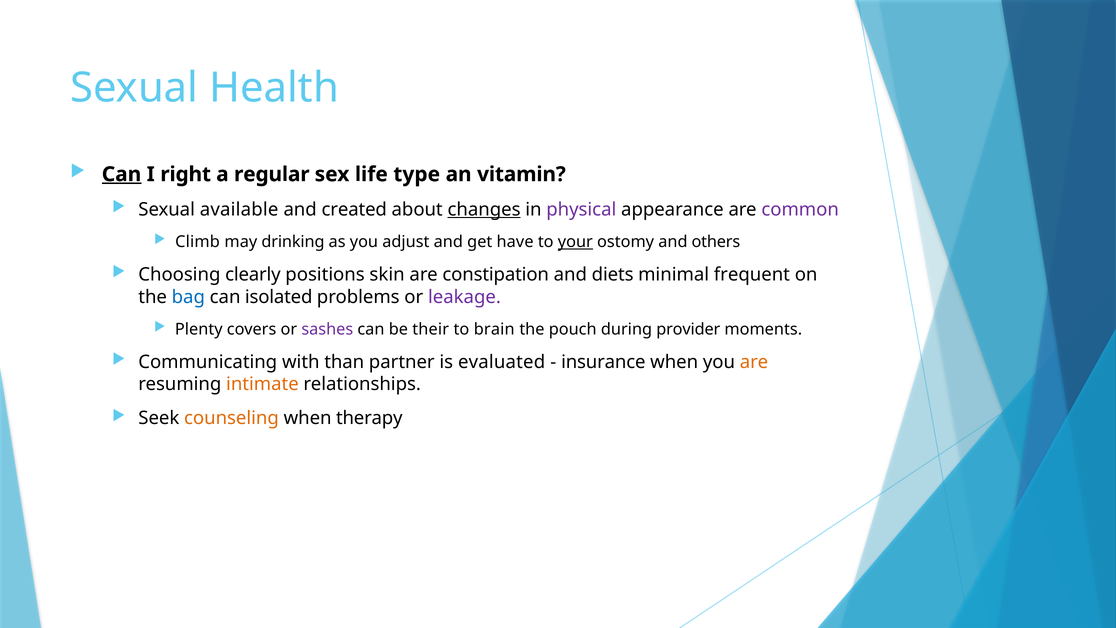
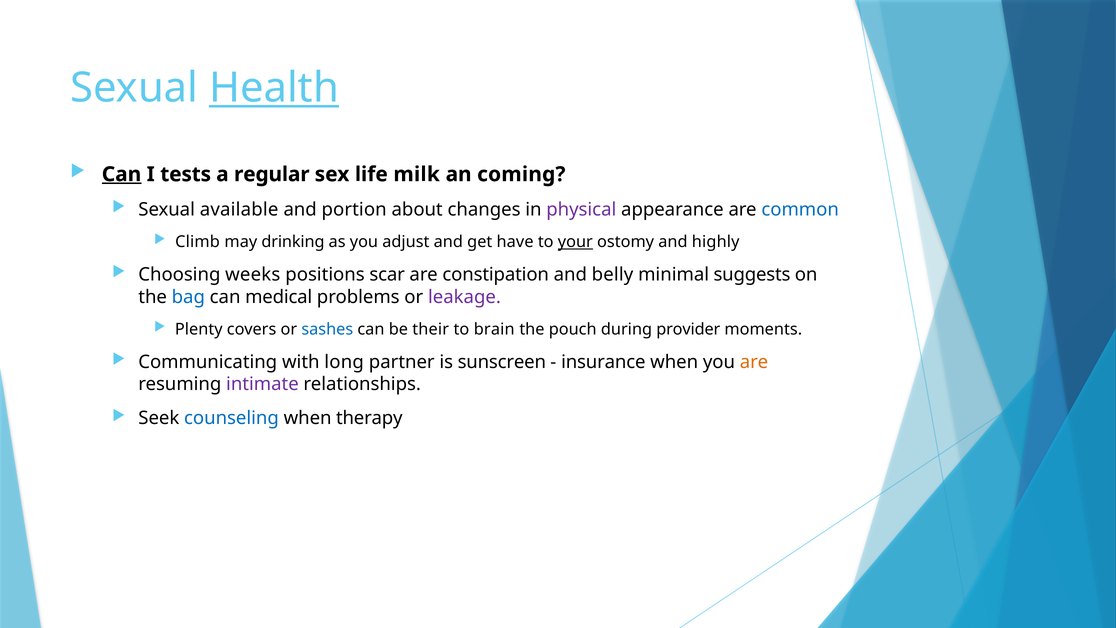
Health underline: none -> present
right: right -> tests
type: type -> milk
vitamin: vitamin -> coming
created: created -> portion
changes underline: present -> none
common colour: purple -> blue
others: others -> highly
clearly: clearly -> weeks
skin: skin -> scar
diets: diets -> belly
frequent: frequent -> suggests
isolated: isolated -> medical
sashes colour: purple -> blue
than: than -> long
evaluated: evaluated -> sunscreen
intimate colour: orange -> purple
counseling colour: orange -> blue
